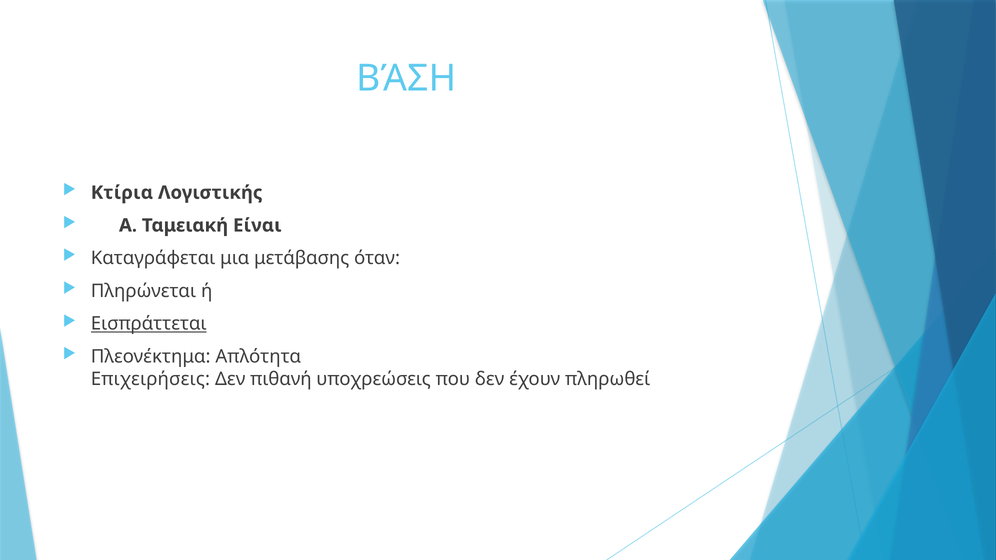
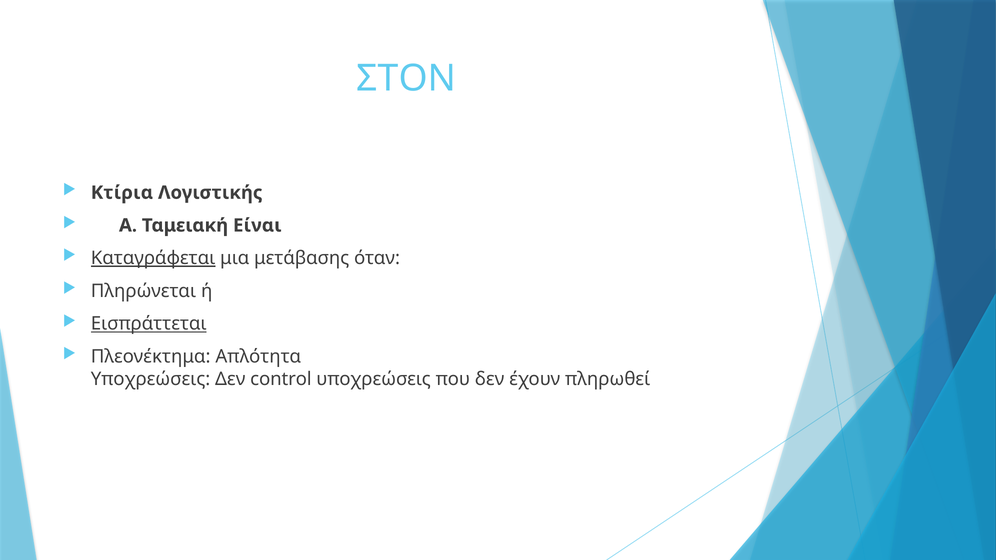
ΒΆΣΗ: ΒΆΣΗ -> ΣΤΟΝ
Καταγράφεται underline: none -> present
Επιχειρήσεις at (150, 379): Επιχειρήσεις -> Υποχρεώσεις
πιθανή: πιθανή -> control
